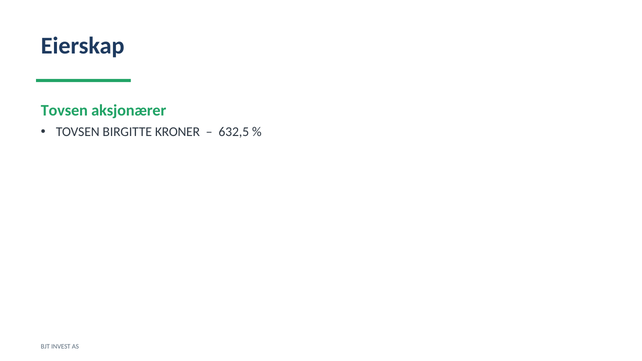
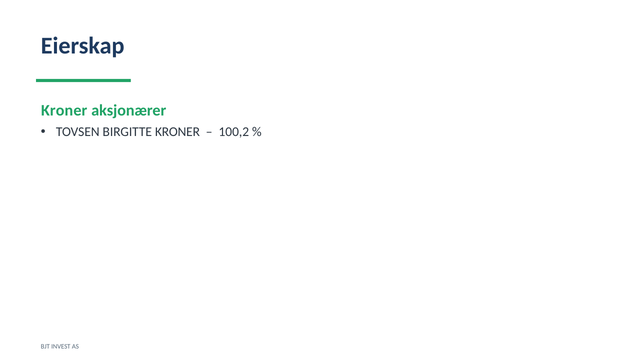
Tovsen at (64, 111): Tovsen -> Kroner
632,5: 632,5 -> 100,2
